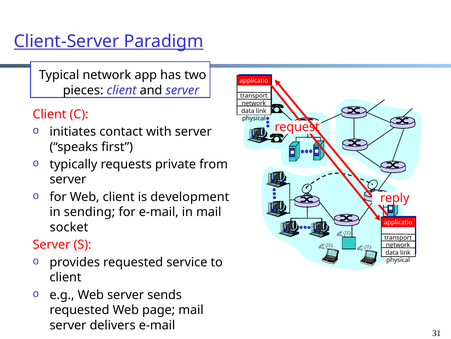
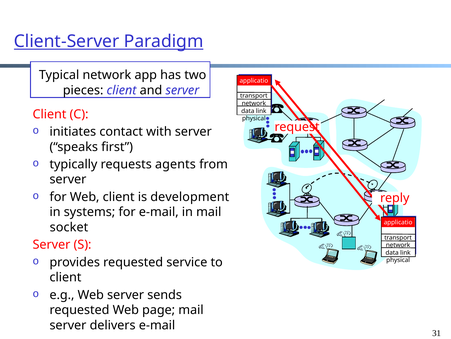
private: private -> agents
sending: sending -> systems
